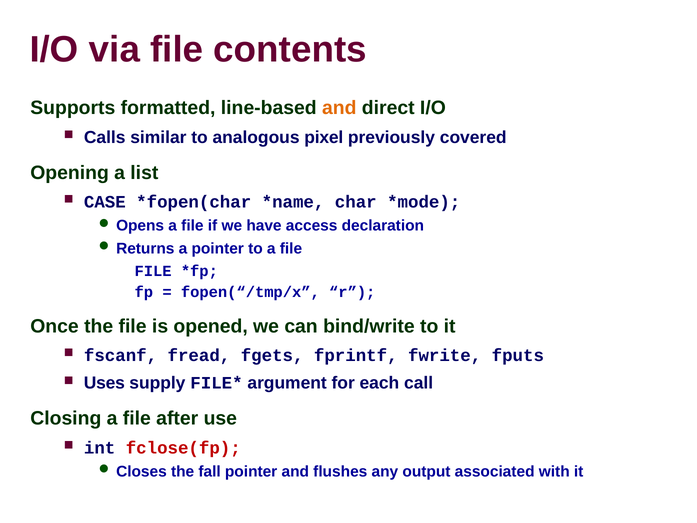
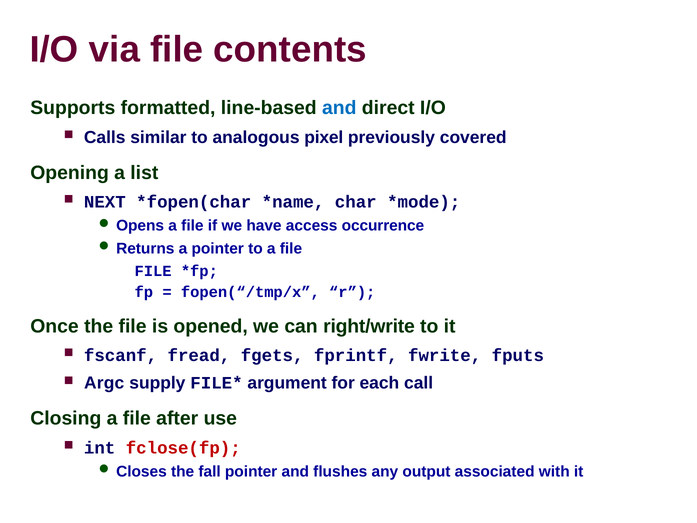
and at (339, 108) colour: orange -> blue
CASE: CASE -> NEXT
declaration: declaration -> occurrence
bind/write: bind/write -> right/write
Uses: Uses -> Argc
